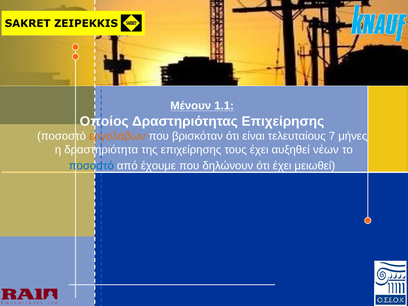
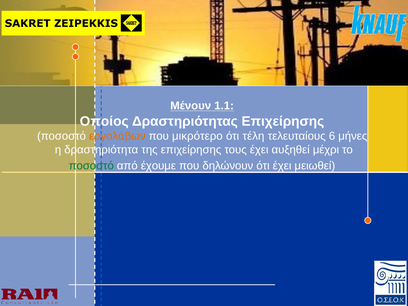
βρισκόταν: βρισκόταν -> μικρότερο
είναι: είναι -> τέλη
7: 7 -> 6
νέων: νέων -> μέχρι
ποσοστό at (91, 166) colour: blue -> green
